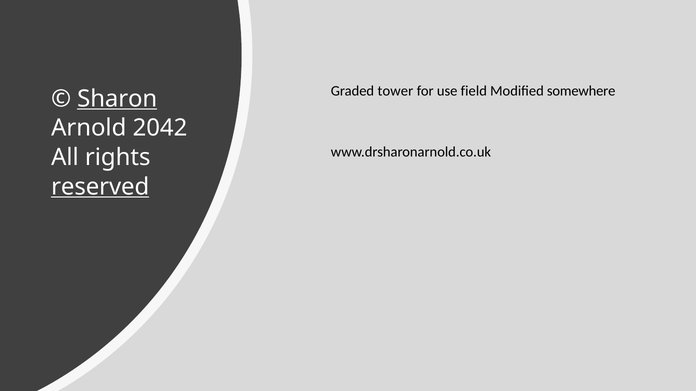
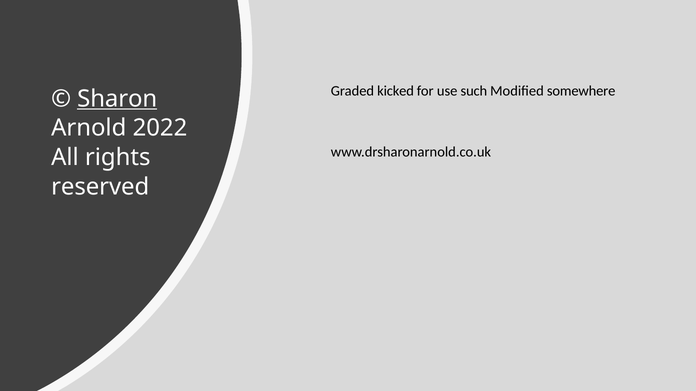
tower: tower -> kicked
field: field -> such
2042: 2042 -> 2022
reserved underline: present -> none
